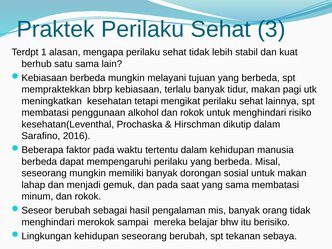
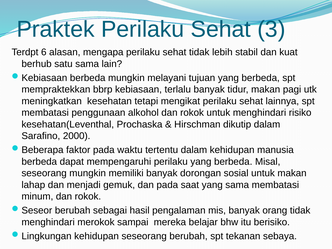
1: 1 -> 6
2016: 2016 -> 2000
